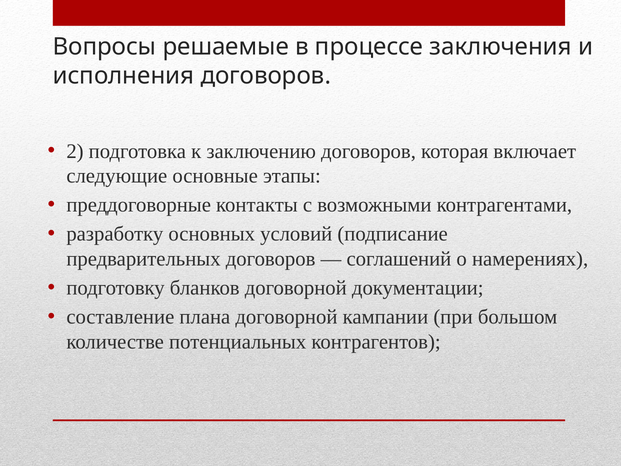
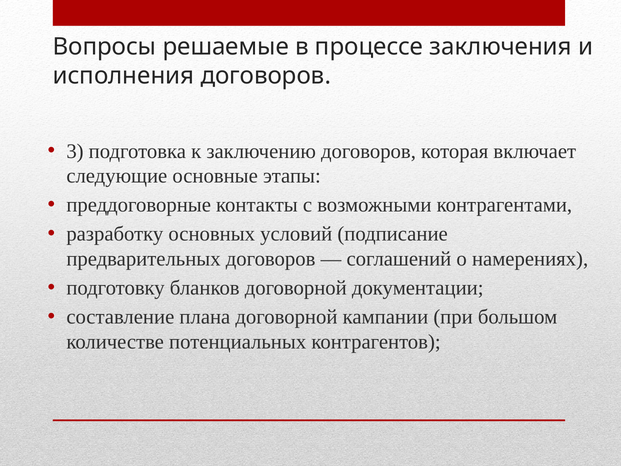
2: 2 -> 3
